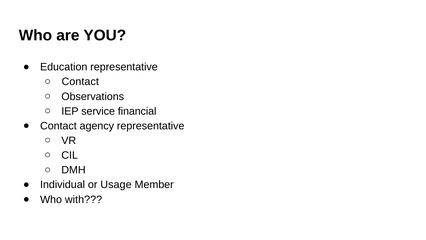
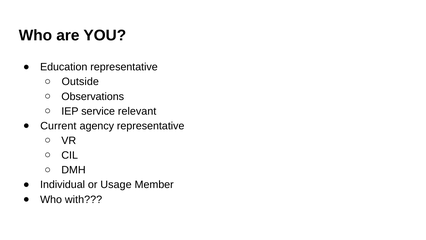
Contact at (80, 82): Contact -> Outside
financial: financial -> relevant
Contact at (58, 126): Contact -> Current
